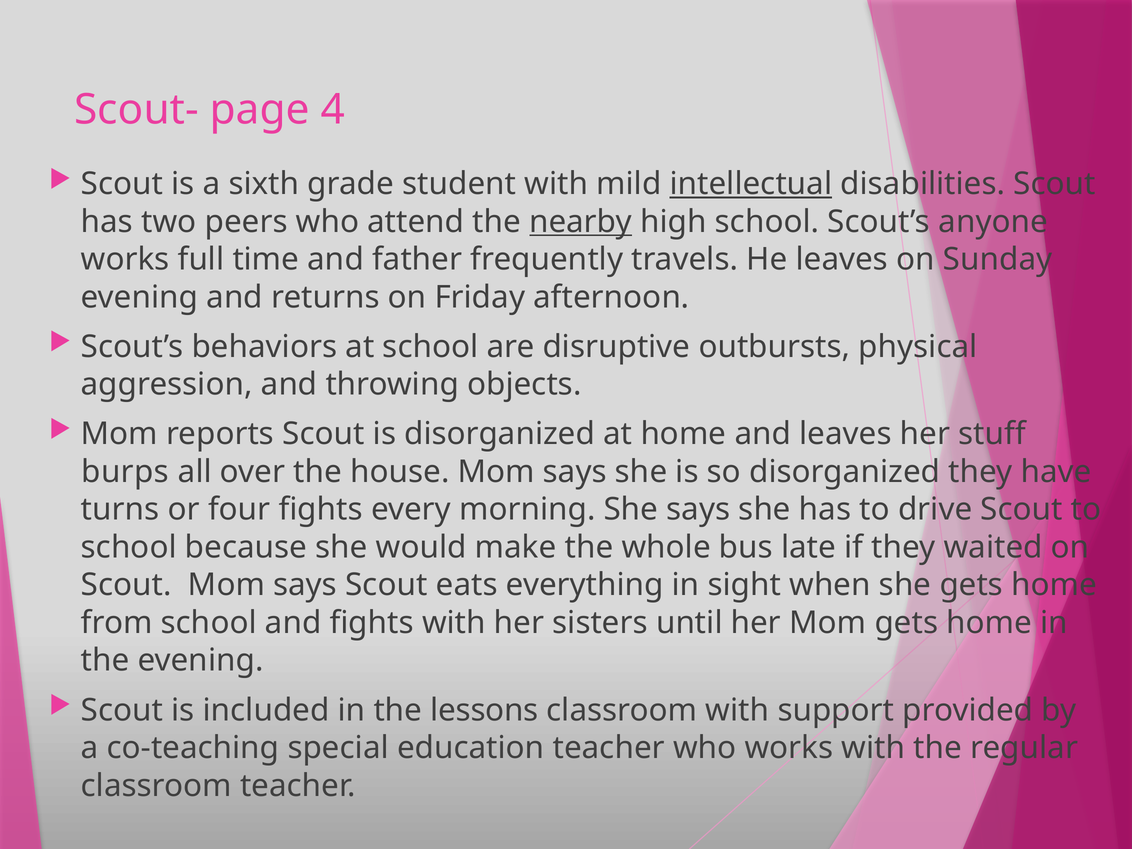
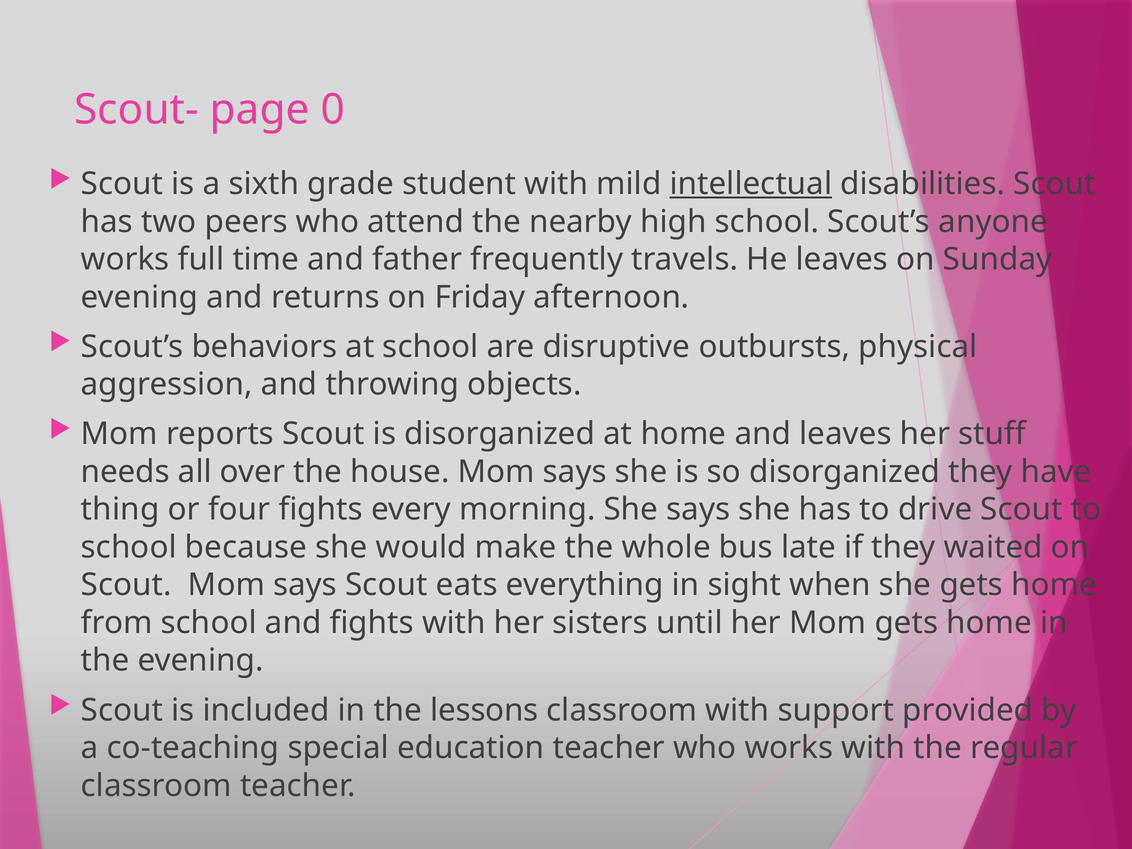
4: 4 -> 0
nearby underline: present -> none
burps: burps -> needs
turns: turns -> thing
